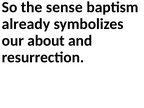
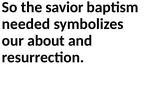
sense: sense -> savior
already: already -> needed
